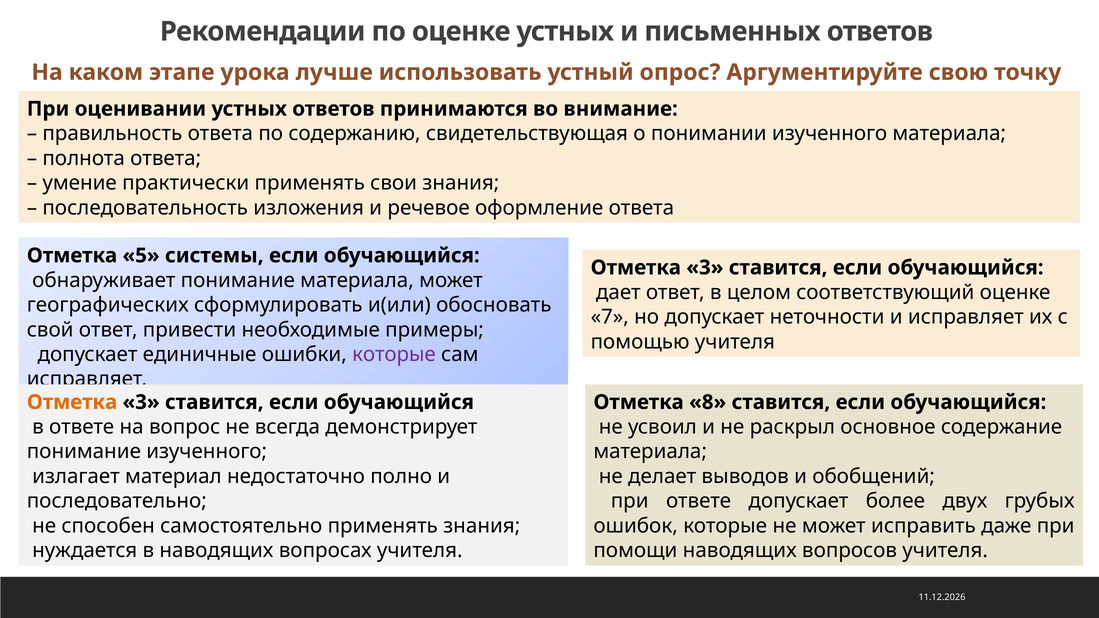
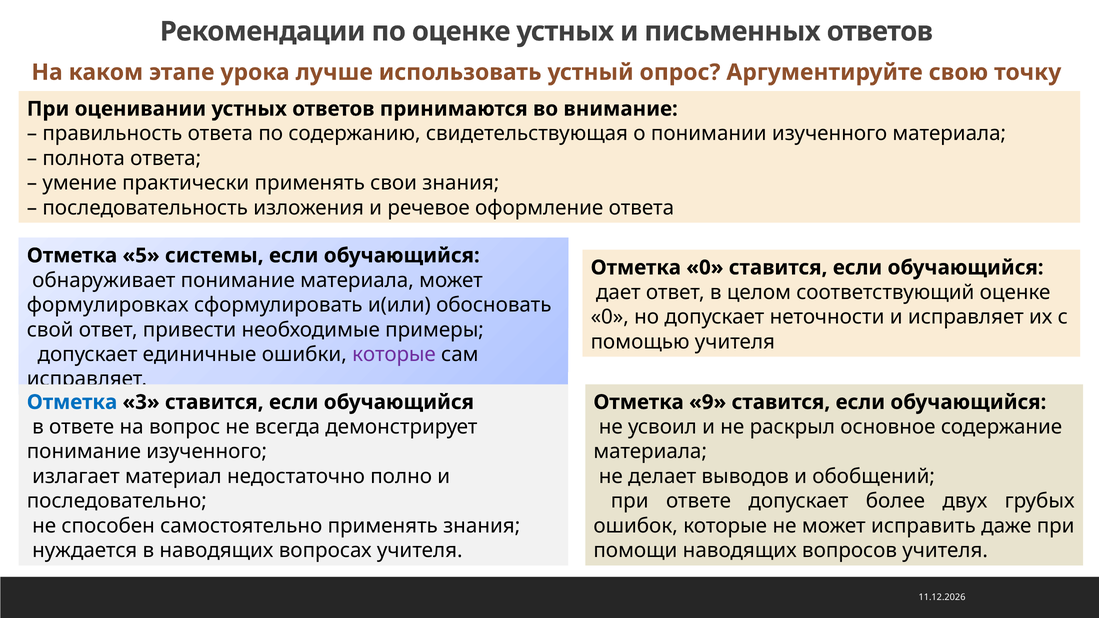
3 at (705, 268): 3 -> 0
географических: географических -> формулировках
7 at (610, 317): 7 -> 0
Отметка at (72, 402) colour: orange -> blue
8: 8 -> 9
